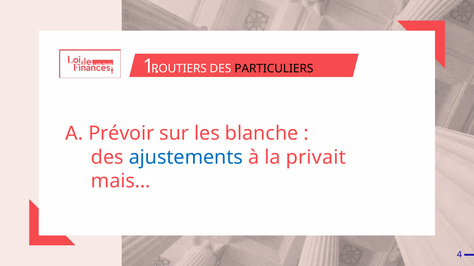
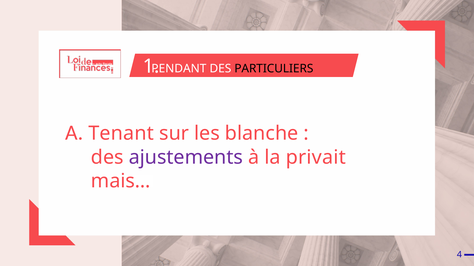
ROUTIERS: ROUTIERS -> PENDANT
Prévoir: Prévoir -> Tenant
ajustements colour: blue -> purple
